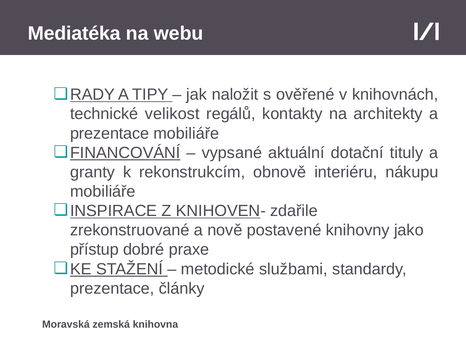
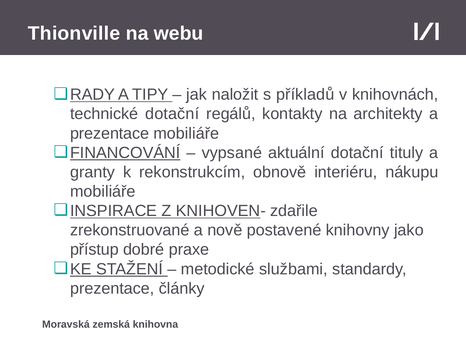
Mediatéka: Mediatéka -> Thionville
ověřené: ověřené -> příkladů
technické velikost: velikost -> dotační
